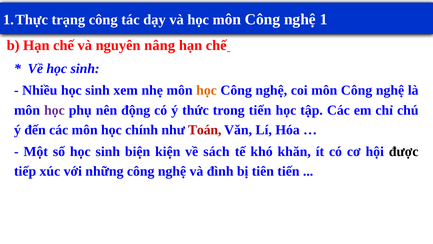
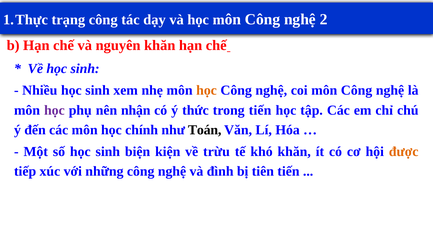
1: 1 -> 2
nguyên nâng: nâng -> khăn
động: động -> nhận
Toán colour: red -> black
sách: sách -> trừu
được colour: black -> orange
